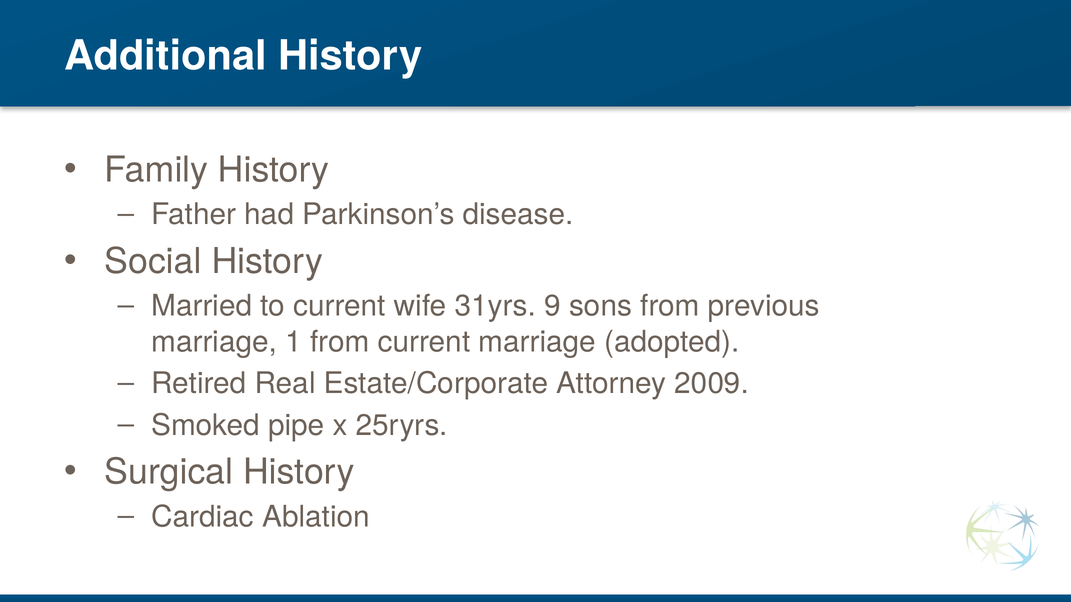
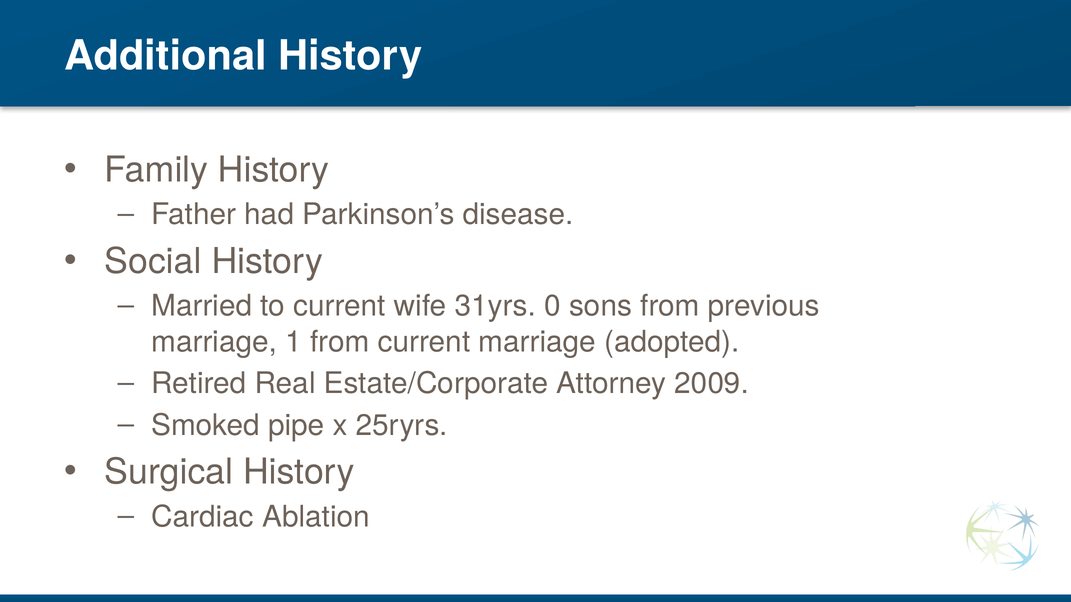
9: 9 -> 0
